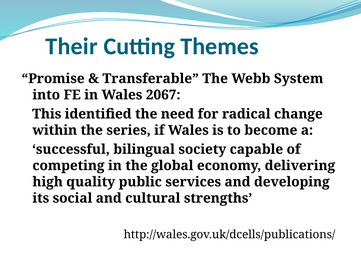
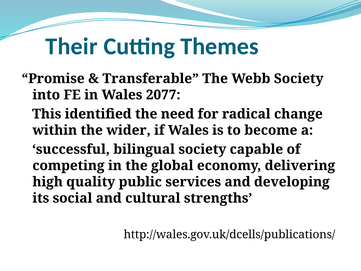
Webb System: System -> Society
2067: 2067 -> 2077
series: series -> wider
